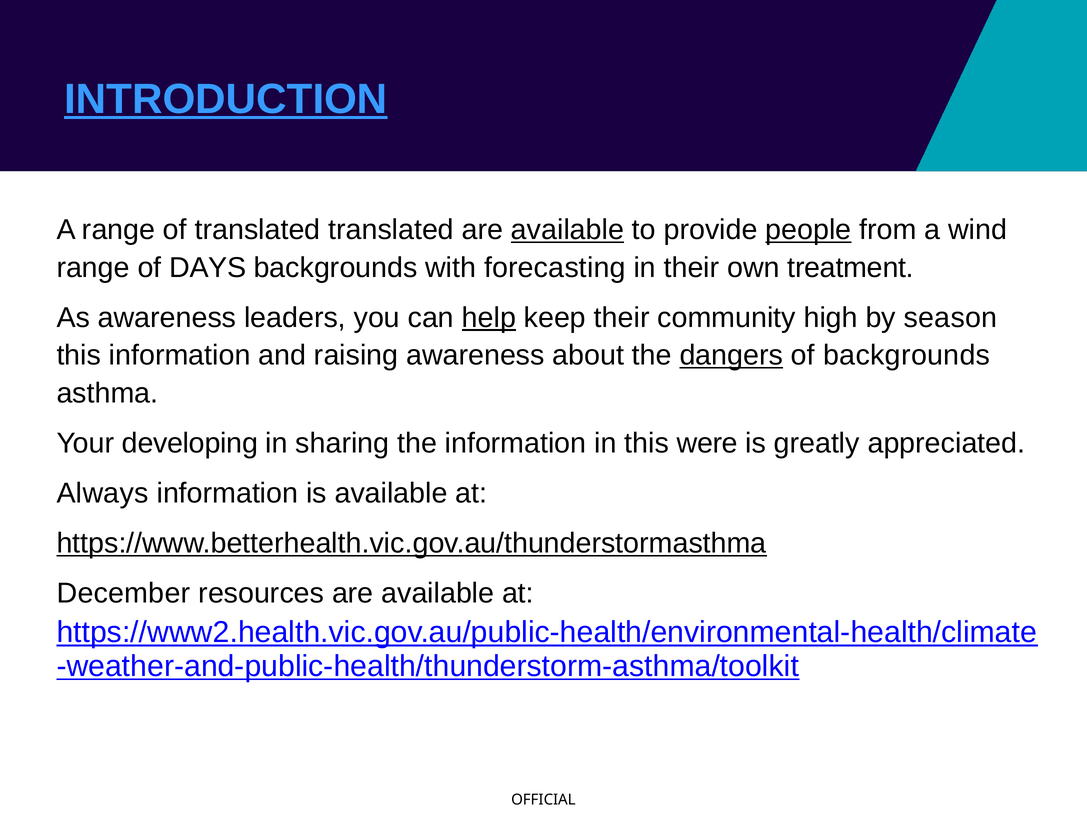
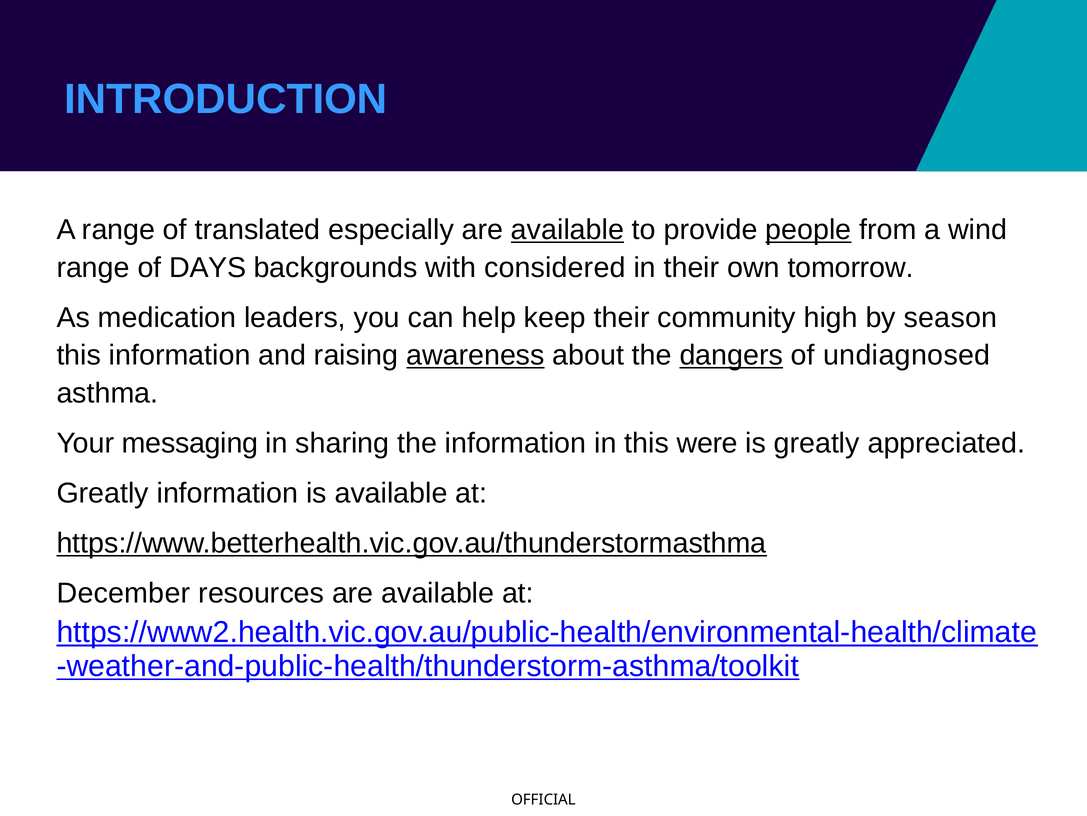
INTRODUCTION underline: present -> none
translated translated: translated -> especially
forecasting: forecasting -> considered
treatment: treatment -> tomorrow
As awareness: awareness -> medication
help underline: present -> none
awareness at (475, 355) underline: none -> present
of backgrounds: backgrounds -> undiagnosed
developing: developing -> messaging
Always at (103, 493): Always -> Greatly
